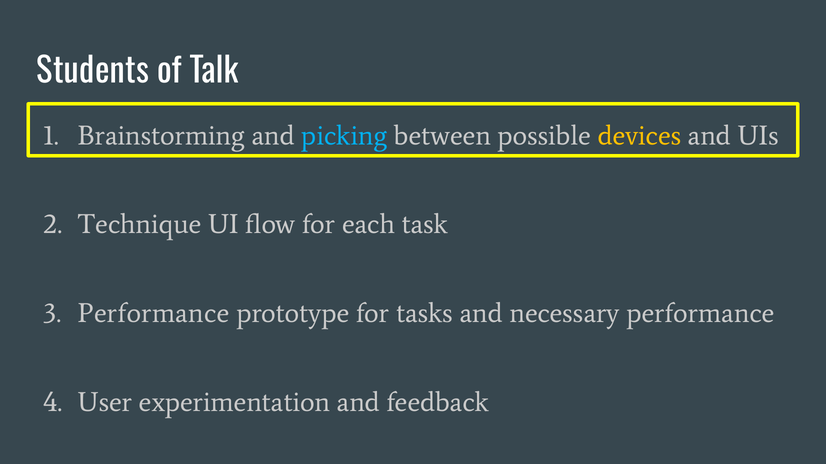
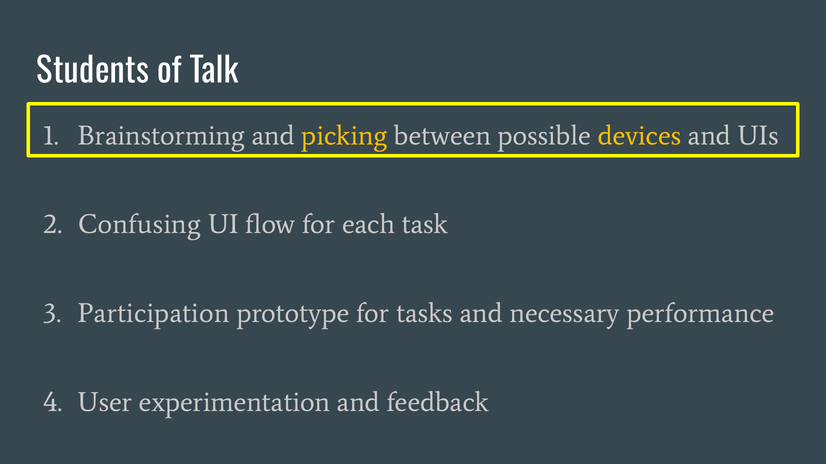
picking colour: light blue -> yellow
Technique: Technique -> Confusing
Performance at (154, 314): Performance -> Participation
